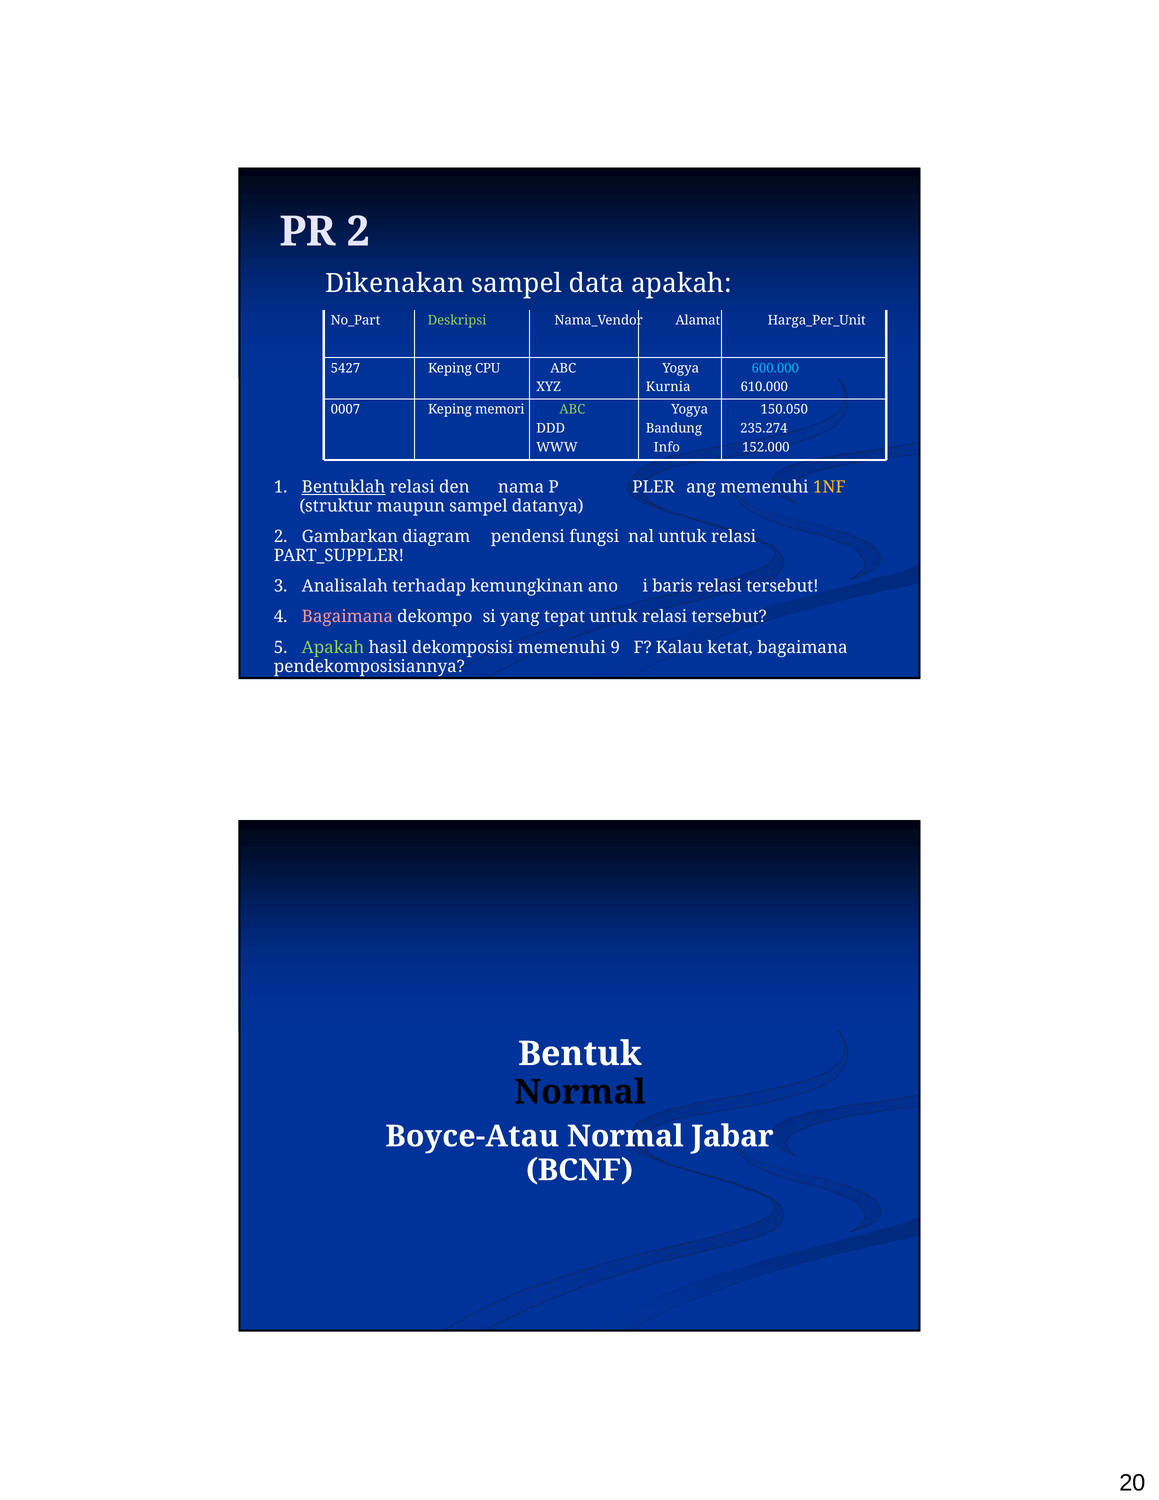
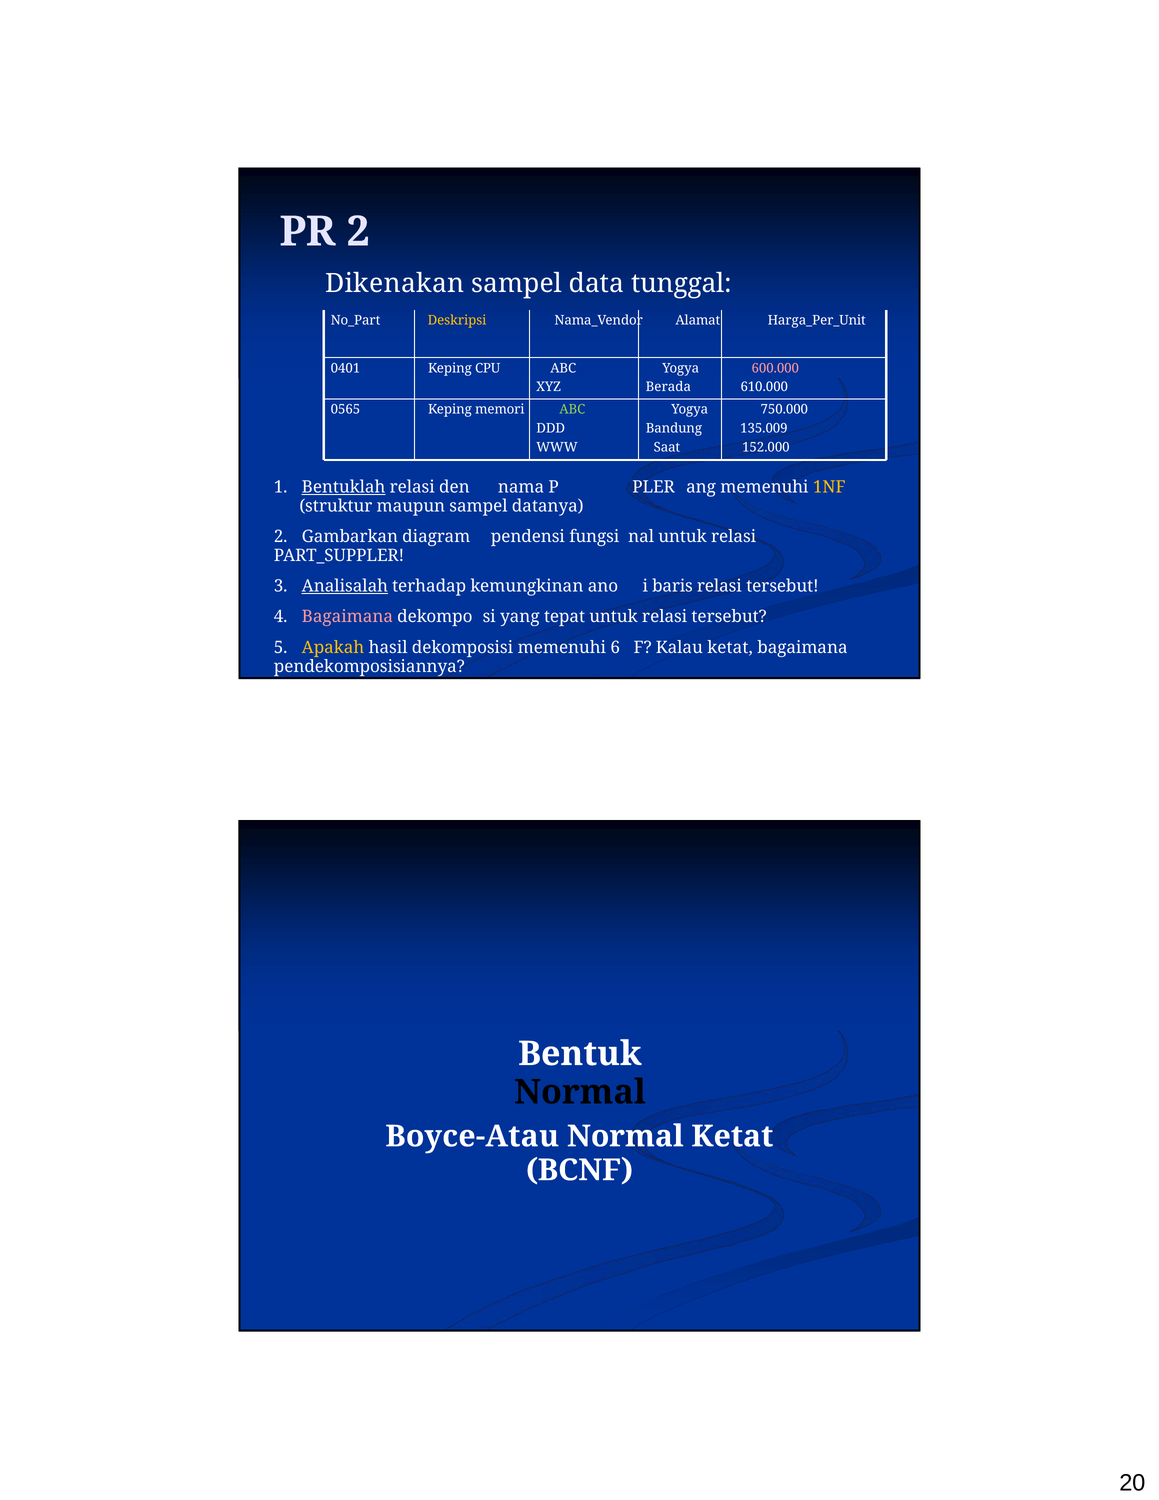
data apakah: apakah -> tunggal
Deskripsi colour: light green -> yellow
5427: 5427 -> 0401
600.000 colour: light blue -> pink
Kurnia: Kurnia -> Berada
0007: 0007 -> 0565
150.050: 150.050 -> 750.000
235.274: 235.274 -> 135.009
Info: Info -> Saat
Analisalah underline: none -> present
Apakah at (333, 647) colour: light green -> yellow
9: 9 -> 6
Normal Jabar: Jabar -> Ketat
